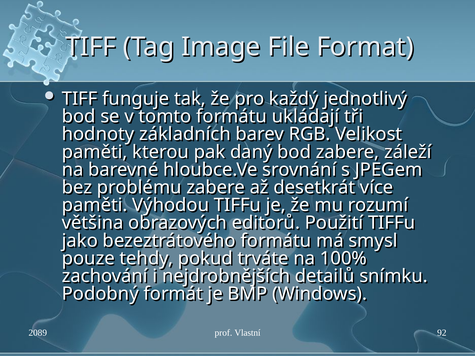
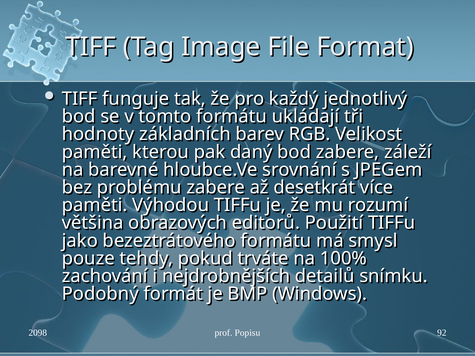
2089: 2089 -> 2098
Vlastní: Vlastní -> Popisu
